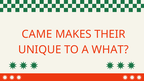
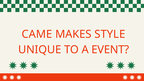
THEIR: THEIR -> STYLE
WHAT: WHAT -> EVENT
